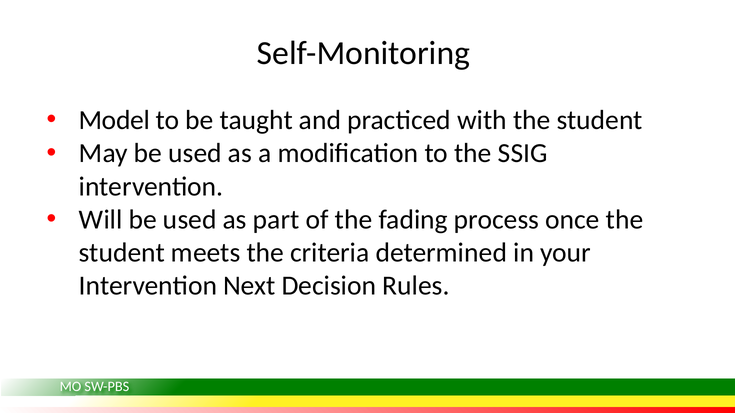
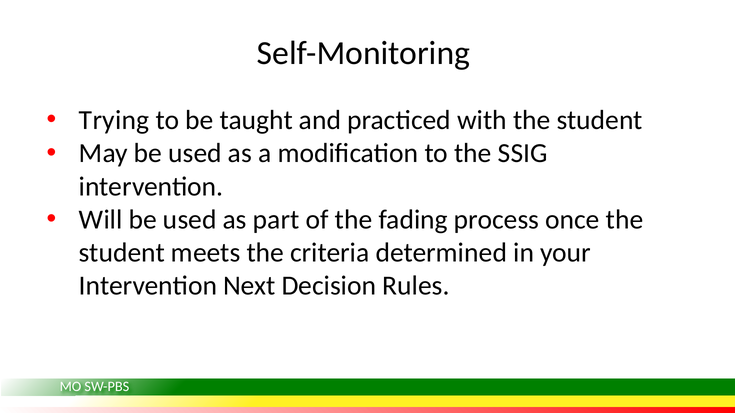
Model: Model -> Trying
